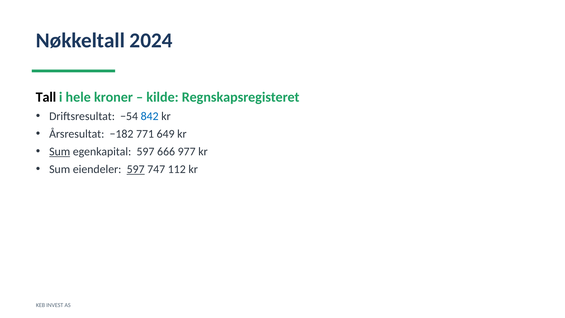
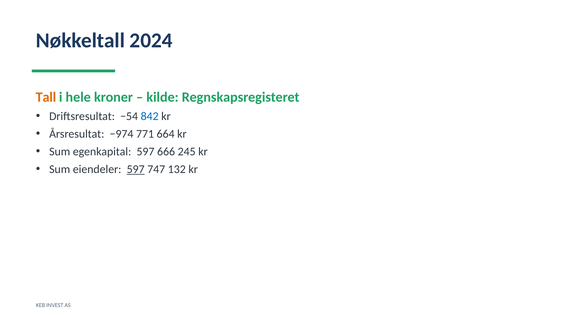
Tall colour: black -> orange
−182: −182 -> −974
649: 649 -> 664
Sum at (60, 152) underline: present -> none
977: 977 -> 245
112: 112 -> 132
